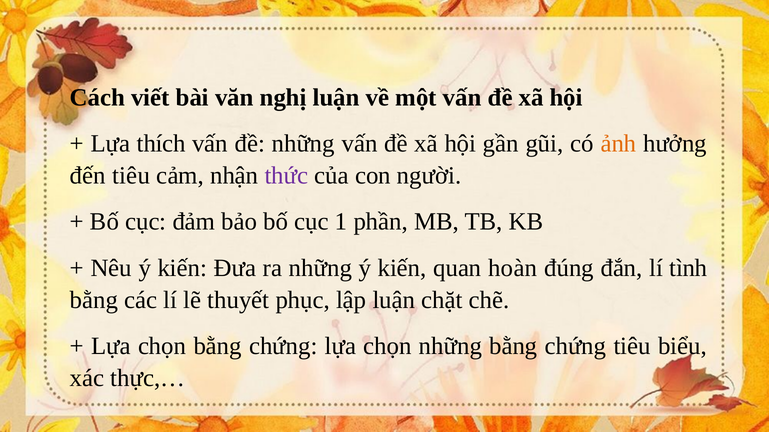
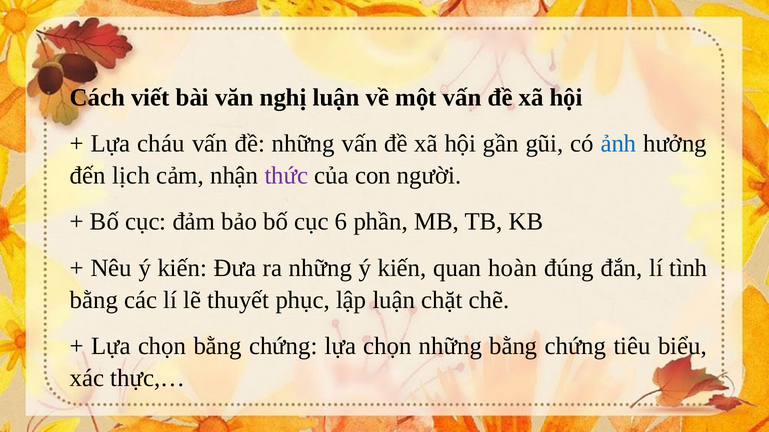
thích: thích -> cháu
ảnh colour: orange -> blue
đến tiêu: tiêu -> lịch
1: 1 -> 6
